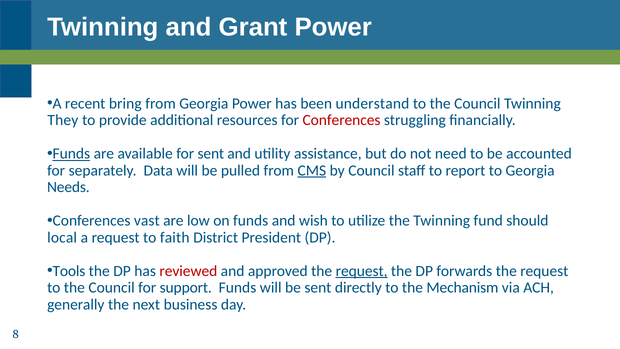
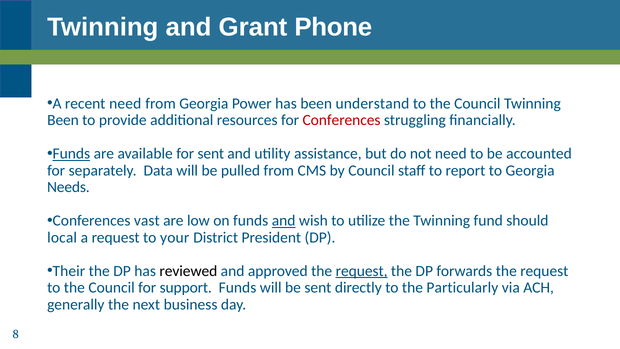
Grant Power: Power -> Phone
recent bring: bring -> need
They at (63, 120): They -> Been
CMS underline: present -> none
and at (284, 221) underline: none -> present
faith: faith -> your
Tools: Tools -> Their
reviewed colour: red -> black
Mechanism: Mechanism -> Particularly
